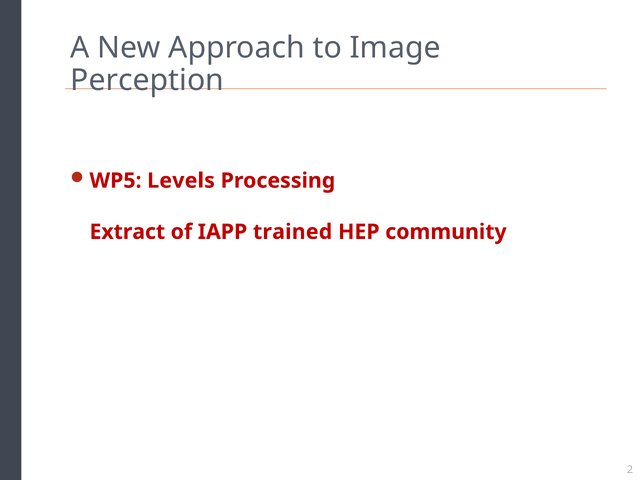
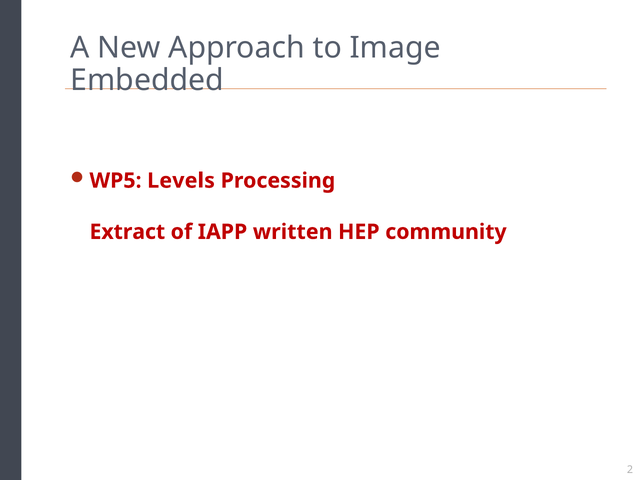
Perception: Perception -> Embedded
trained: trained -> written
